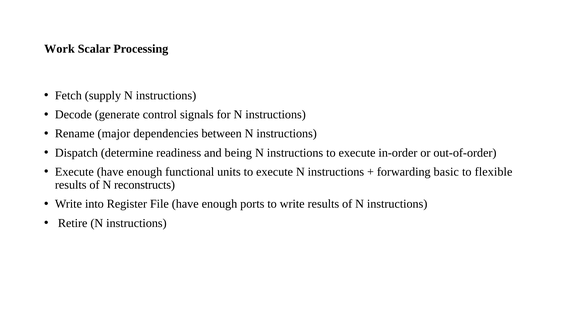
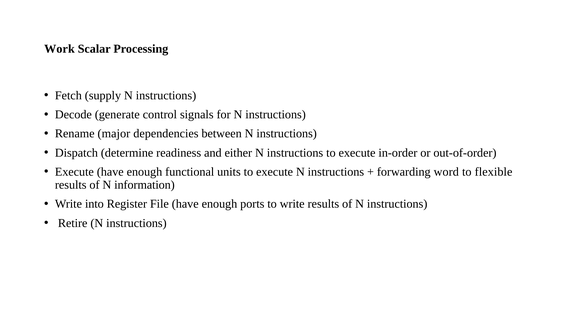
being: being -> either
basic: basic -> word
reconstructs: reconstructs -> information
